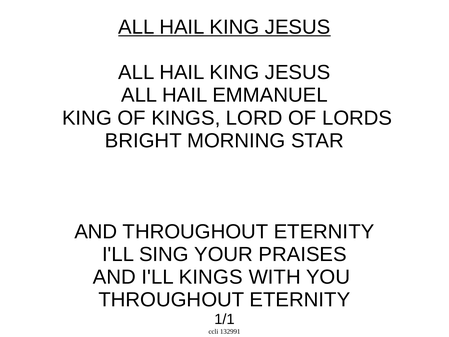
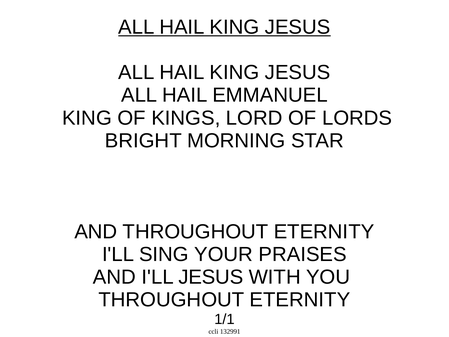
I'LL KINGS: KINGS -> JESUS
